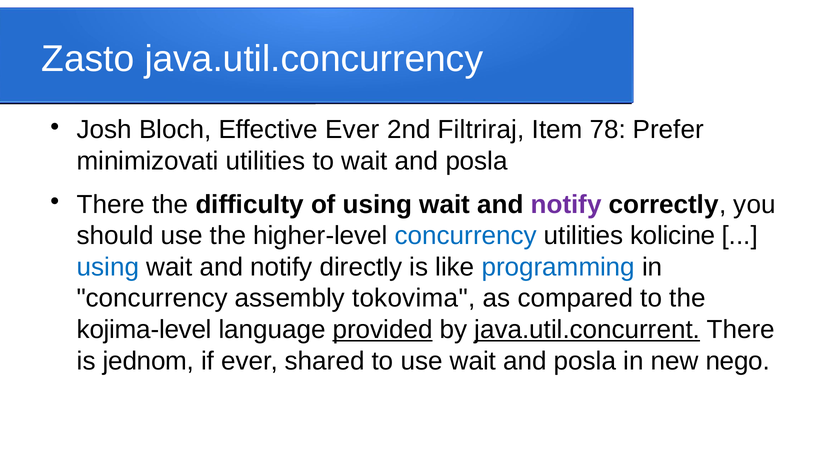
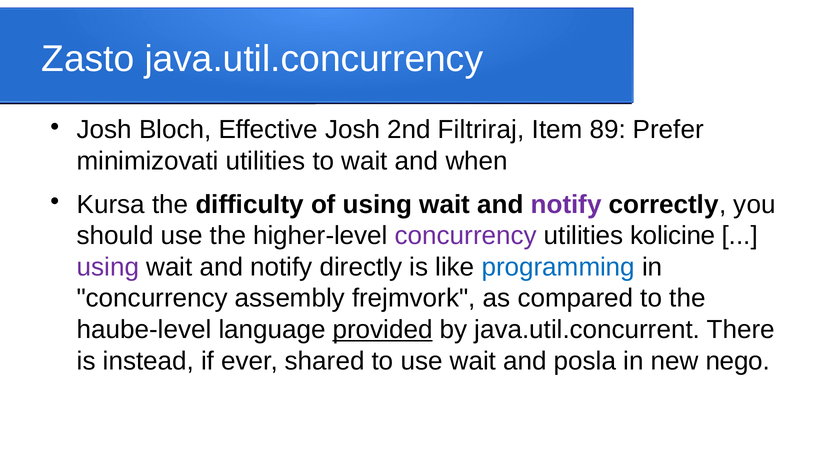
Effective Ever: Ever -> Josh
78: 78 -> 89
to wait and posla: posla -> when
There at (111, 204): There -> Kursa
concurrency at (466, 236) colour: blue -> purple
using at (108, 267) colour: blue -> purple
tokovima: tokovima -> frejmvork
kojima-level: kojima-level -> haube-level
java.util.concurrent underline: present -> none
jednom: jednom -> instead
